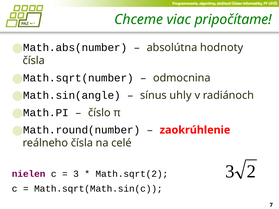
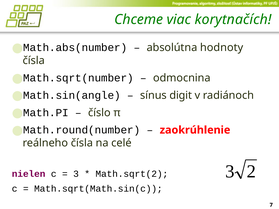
pripočítame: pripočítame -> korytnačích
uhly: uhly -> digit
